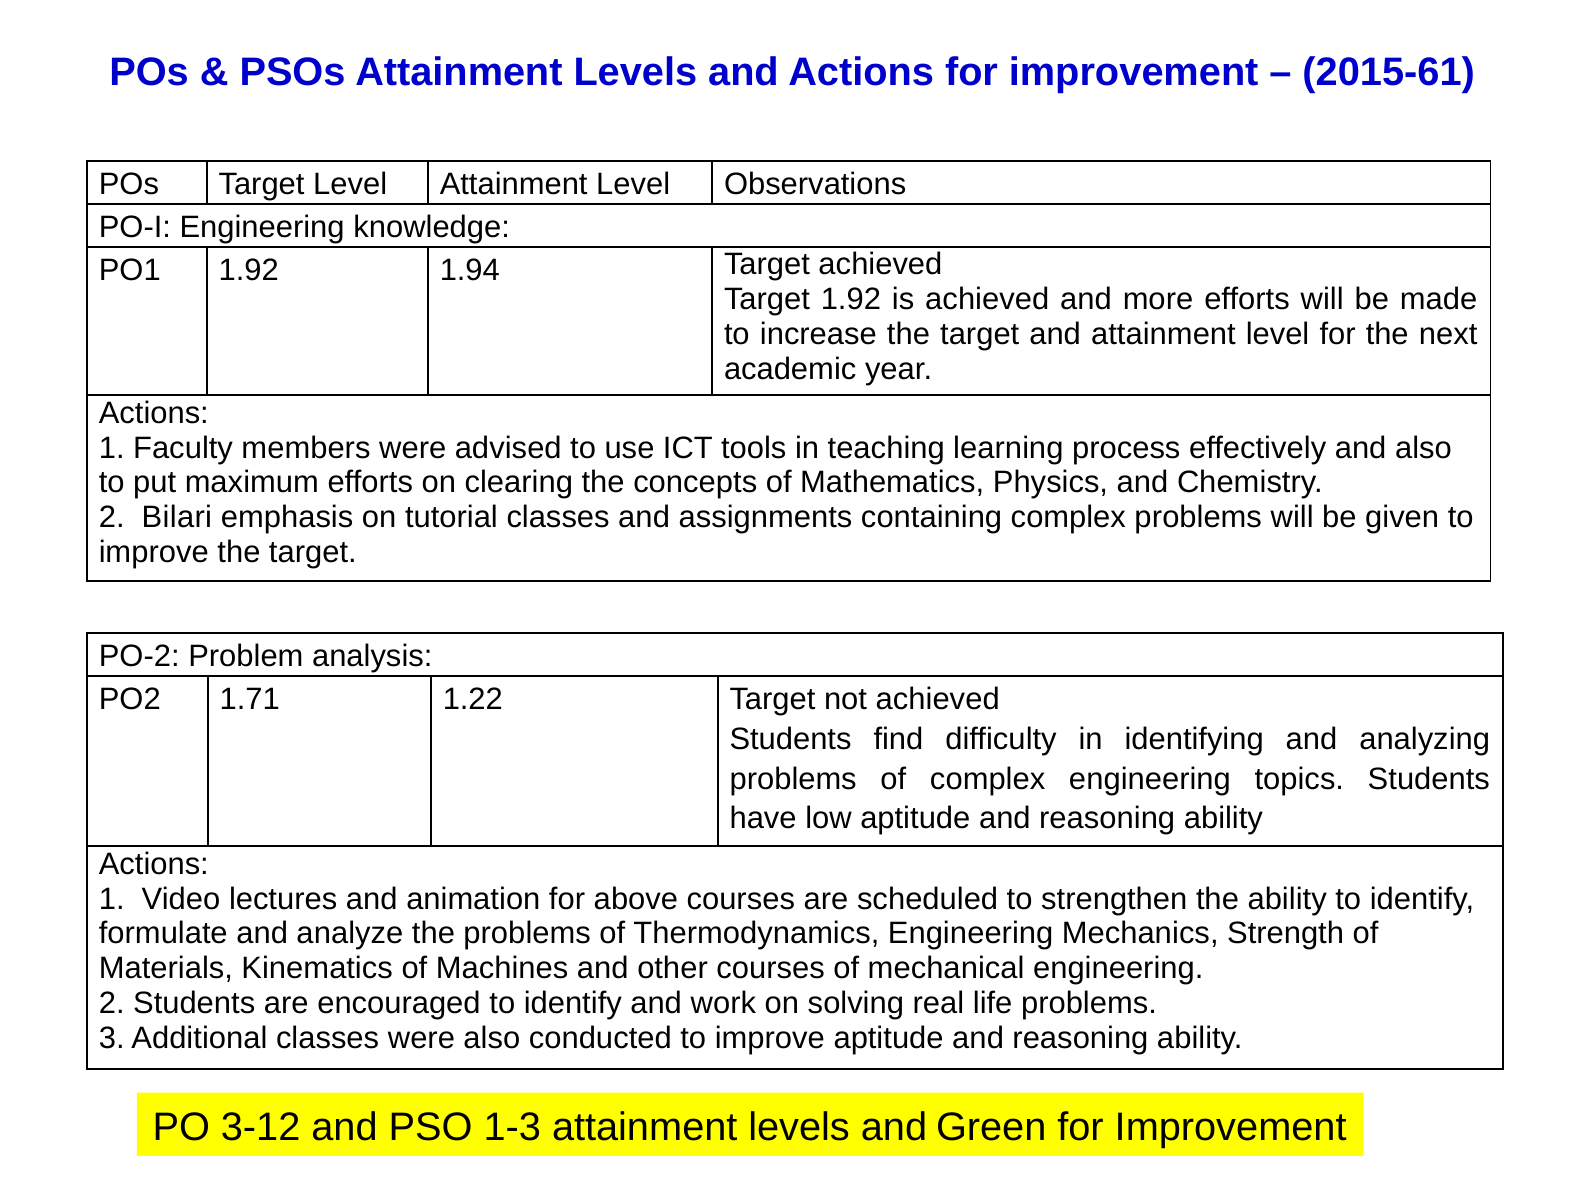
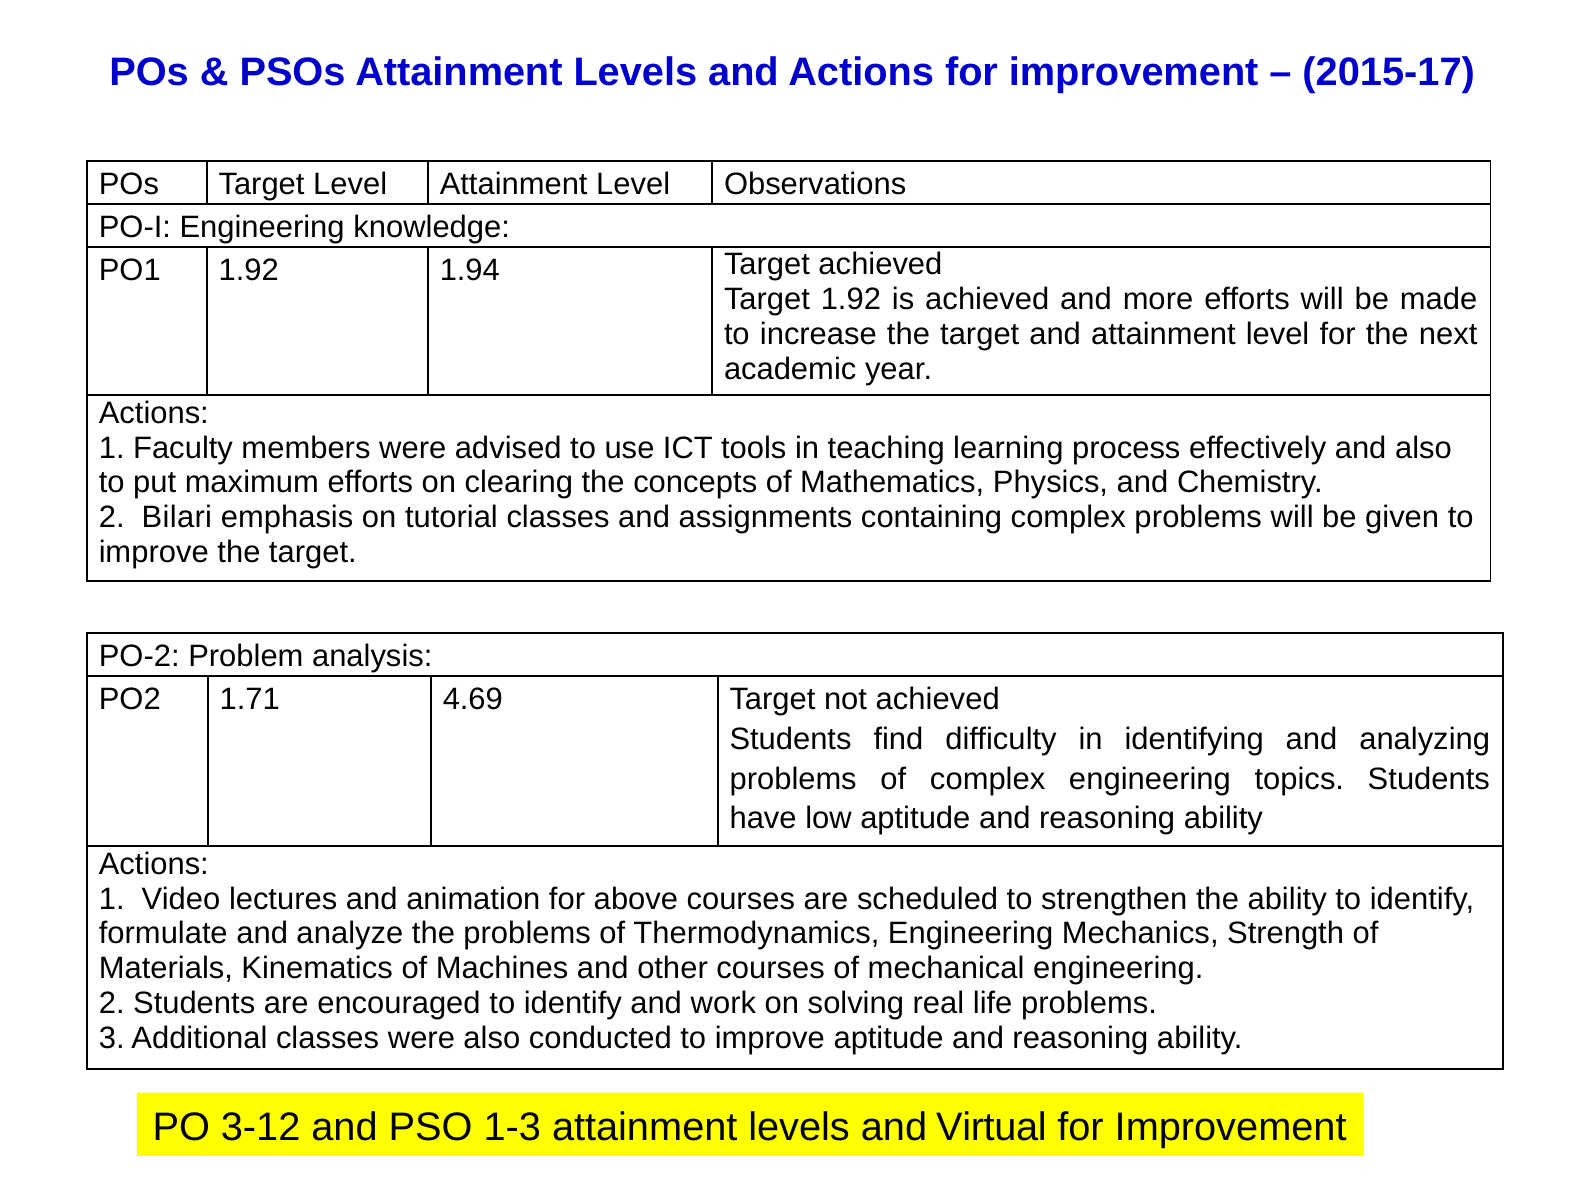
2015-61: 2015-61 -> 2015-17
1.22: 1.22 -> 4.69
Green: Green -> Virtual
